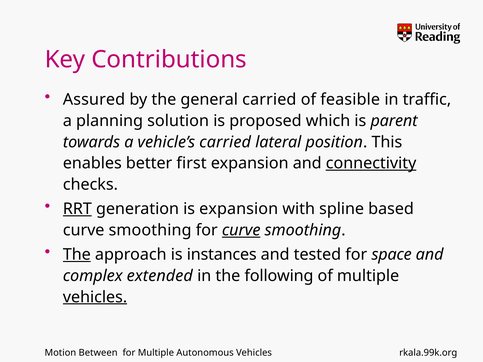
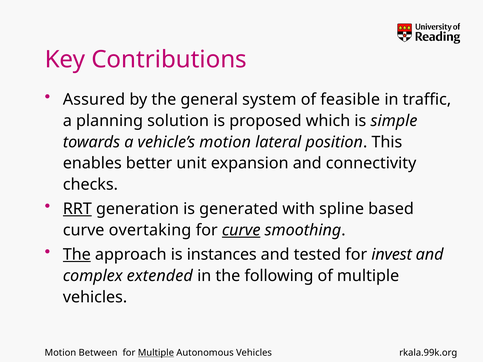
general carried: carried -> system
parent: parent -> simple
vehicle’s carried: carried -> motion
first: first -> unit
connectivity underline: present -> none
is expansion: expansion -> generated
smoothing at (150, 230): smoothing -> overtaking
space: space -> invest
vehicles at (95, 297) underline: present -> none
Multiple at (156, 353) underline: none -> present
